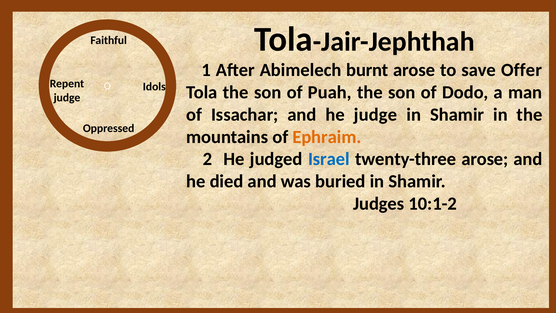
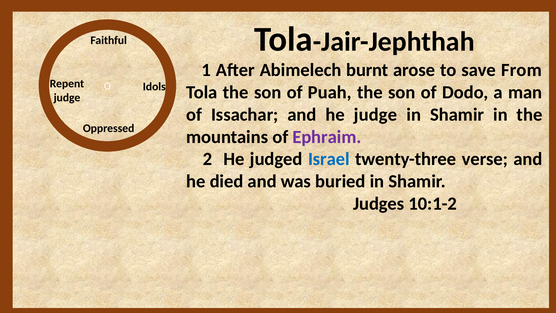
Offer: Offer -> From
Ephraim colour: orange -> purple
twenty-three arose: arose -> verse
